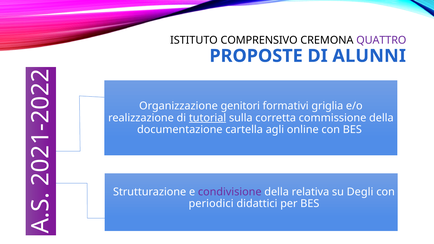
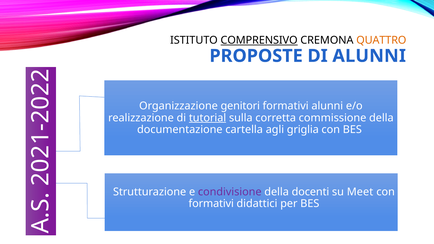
COMPRENSIVO underline: none -> present
QUATTRO colour: purple -> orange
formativi griglia: griglia -> alunni
online: online -> griglia
relativa: relativa -> docenti
Degli: Degli -> Meet
periodici at (211, 204): periodici -> formativi
